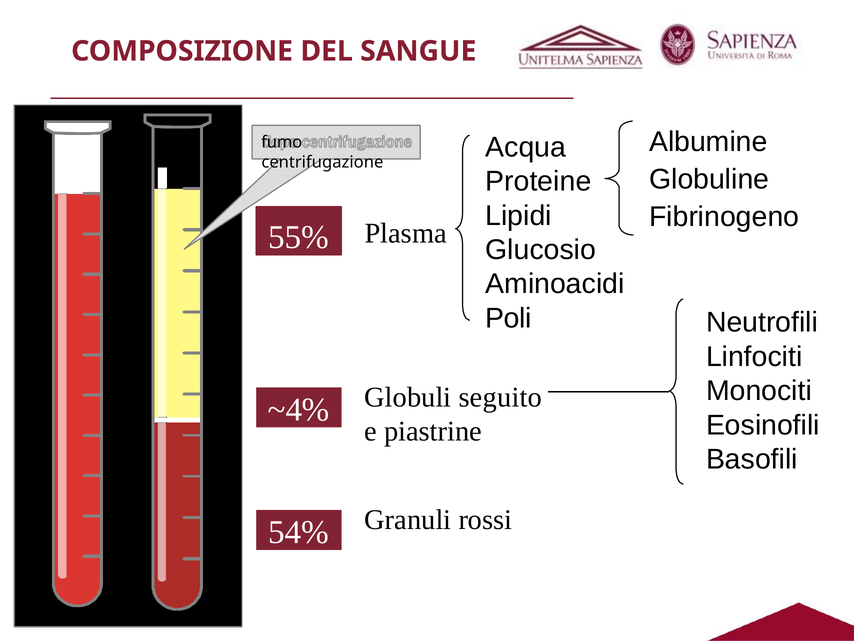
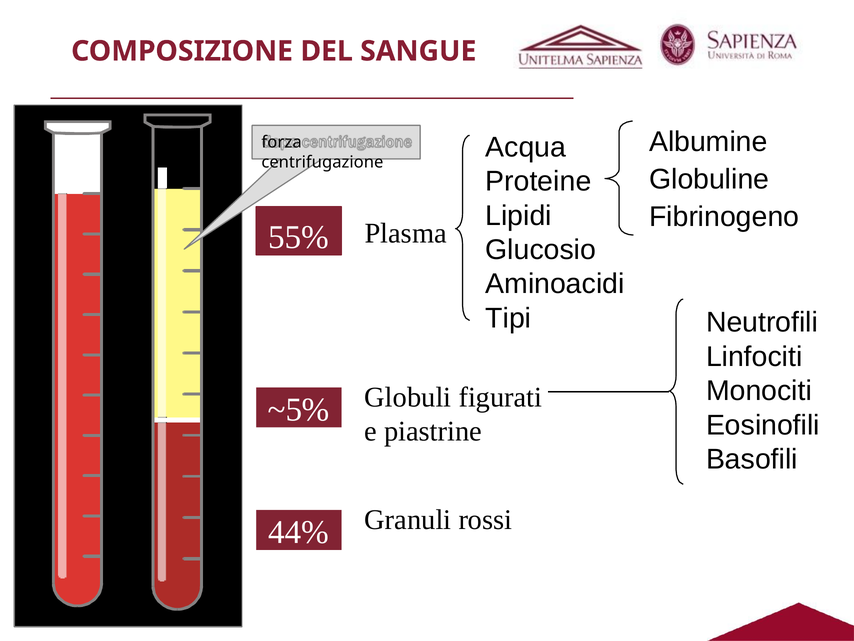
fumo: fumo -> forza
Poli: Poli -> Tipi
seguito: seguito -> figurati
~4%: ~4% -> ~5%
54%: 54% -> 44%
